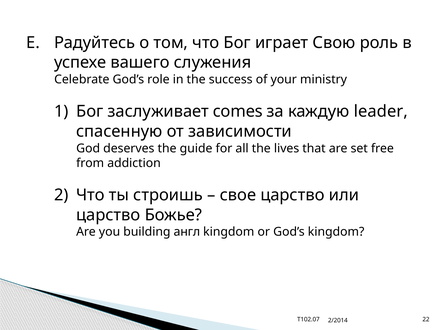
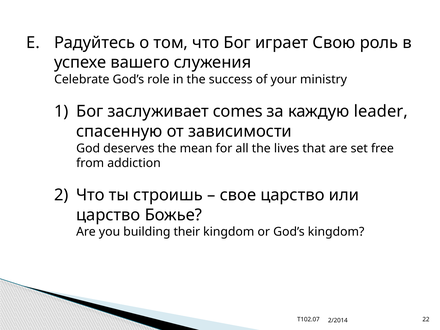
guide: guide -> mean
англ: англ -> their
